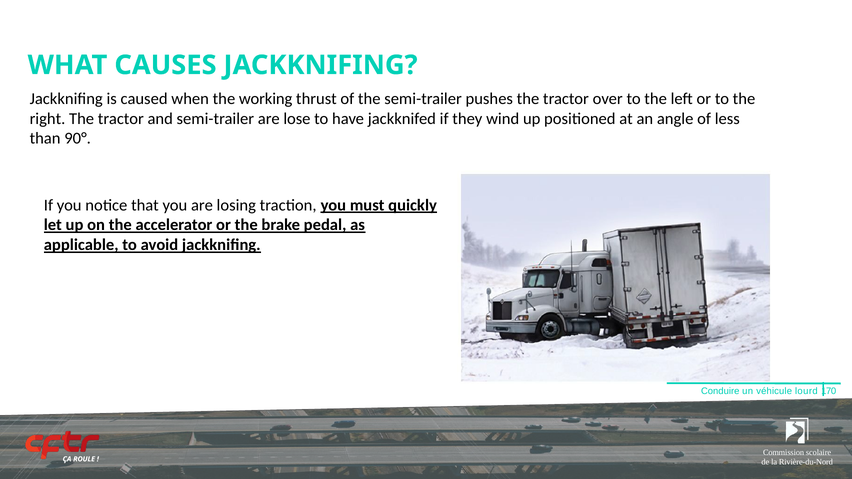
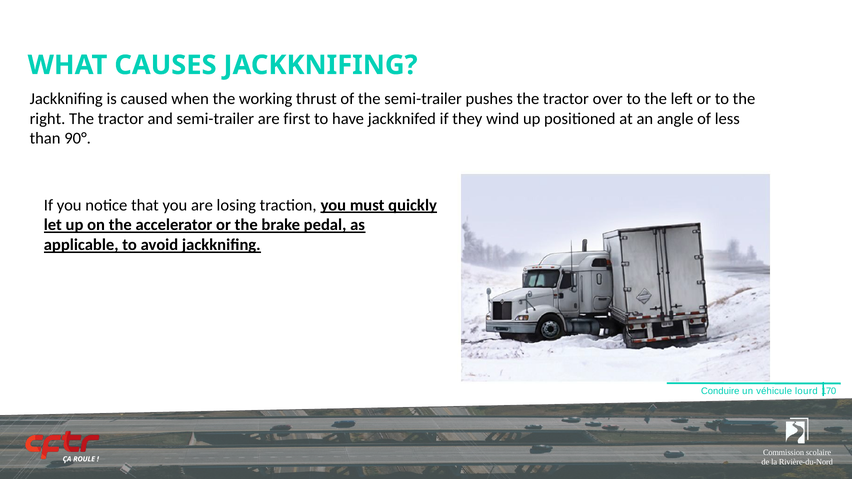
lose: lose -> first
